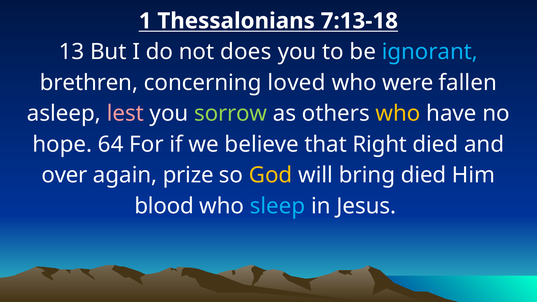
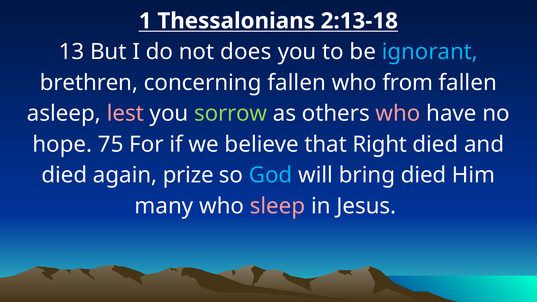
7:13-18: 7:13-18 -> 2:13-18
concerning loved: loved -> fallen
were: were -> from
who at (398, 114) colour: yellow -> pink
64: 64 -> 75
over at (64, 175): over -> died
God colour: yellow -> light blue
blood: blood -> many
sleep colour: light blue -> pink
